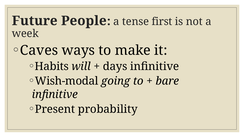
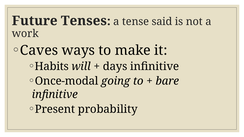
People: People -> Tenses
first: first -> said
week: week -> work
Wish-modal: Wish-modal -> Once-modal
